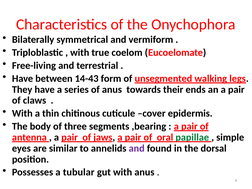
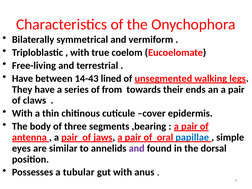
form: form -> lined
of anus: anus -> from
papillae colour: green -> blue
